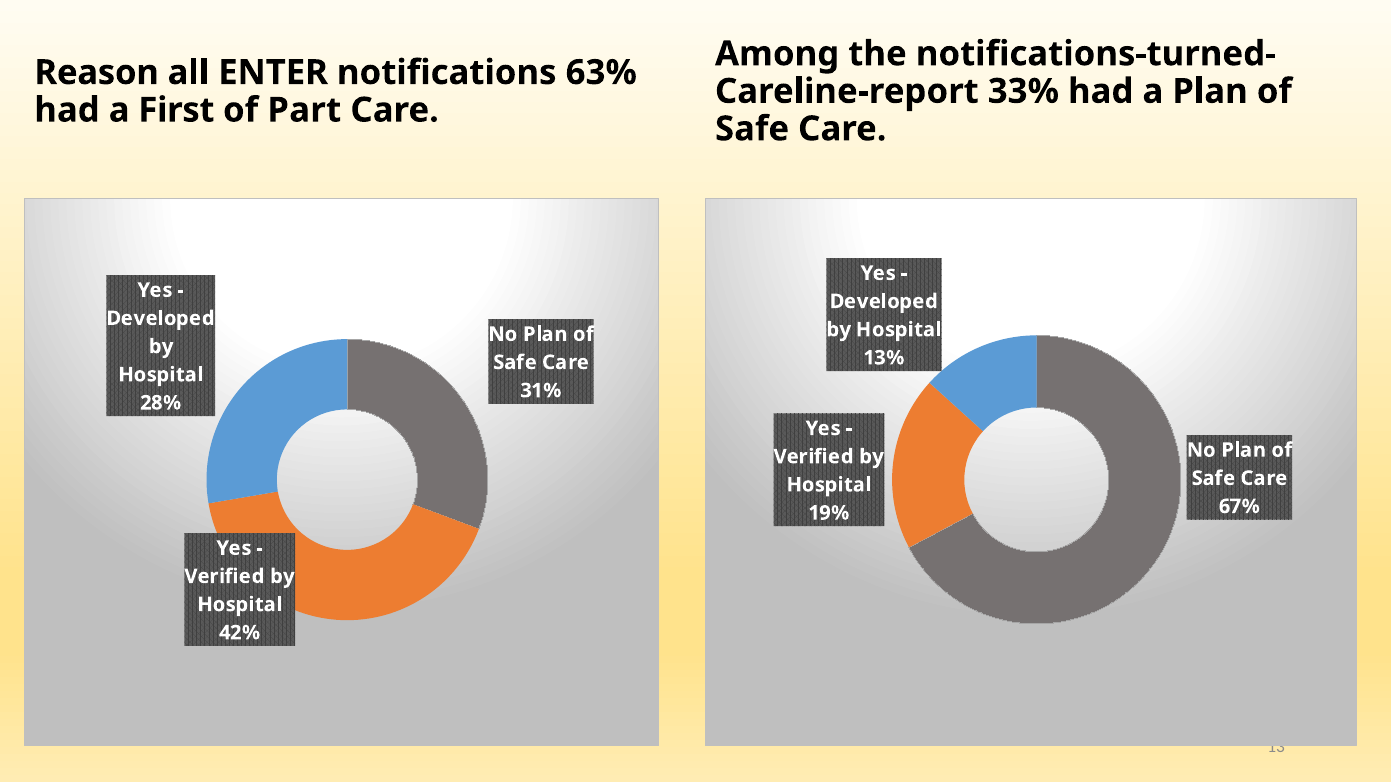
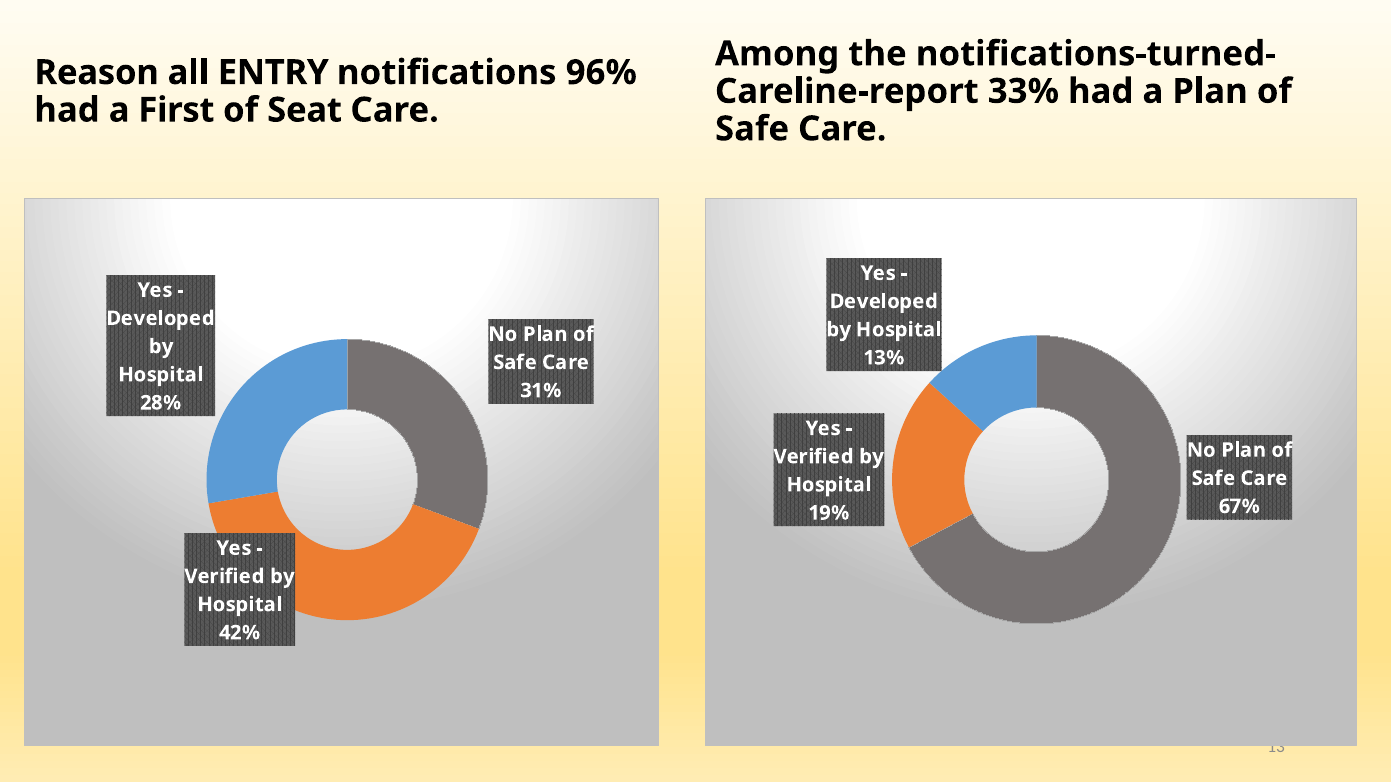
ENTER: ENTER -> ENTRY
63%: 63% -> 96%
Part: Part -> Seat
